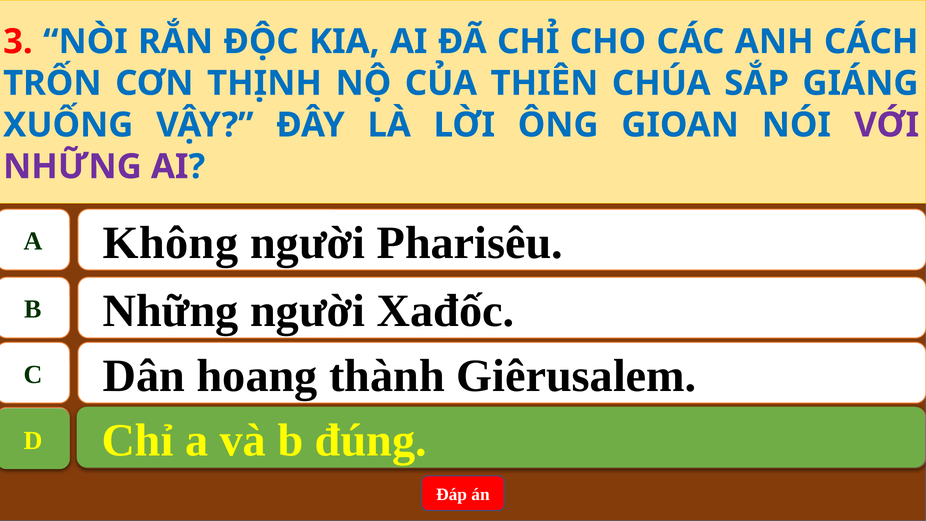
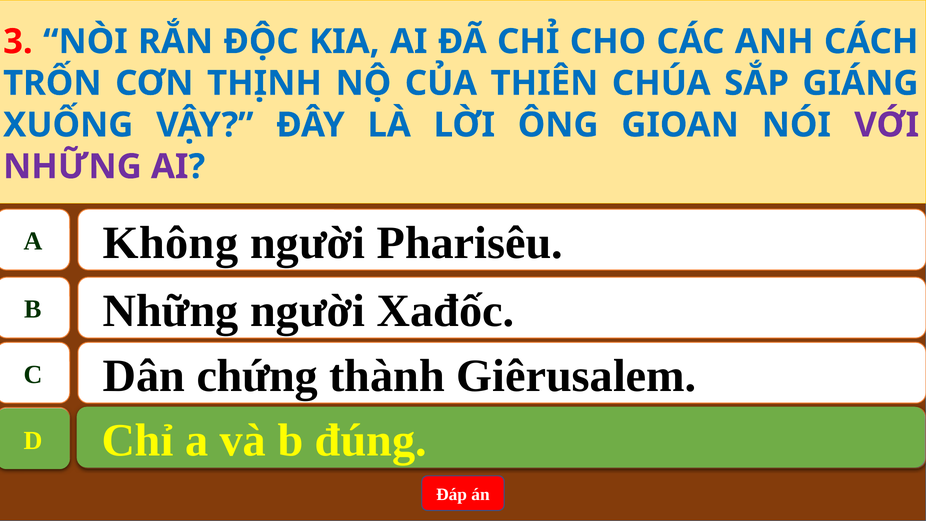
hoang: hoang -> chứng
